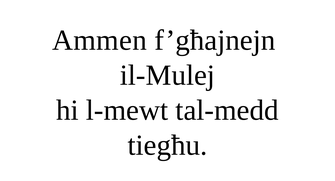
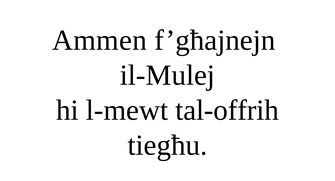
tal-medd: tal-medd -> tal-offrih
